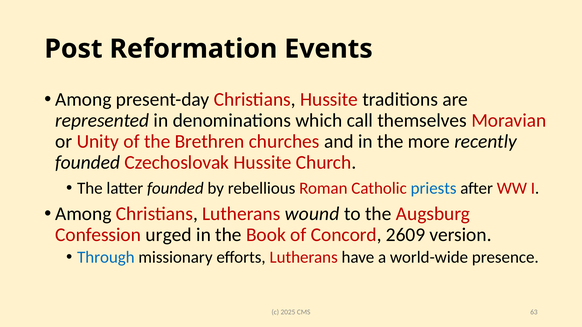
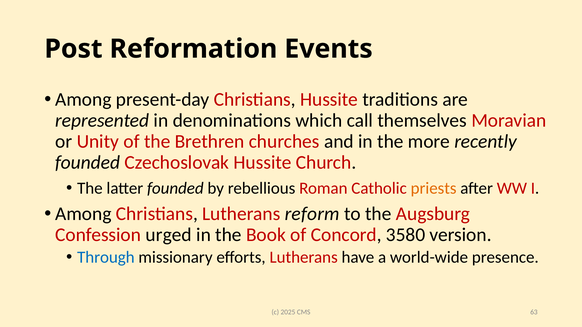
priests colour: blue -> orange
wound: wound -> reform
2609: 2609 -> 3580
